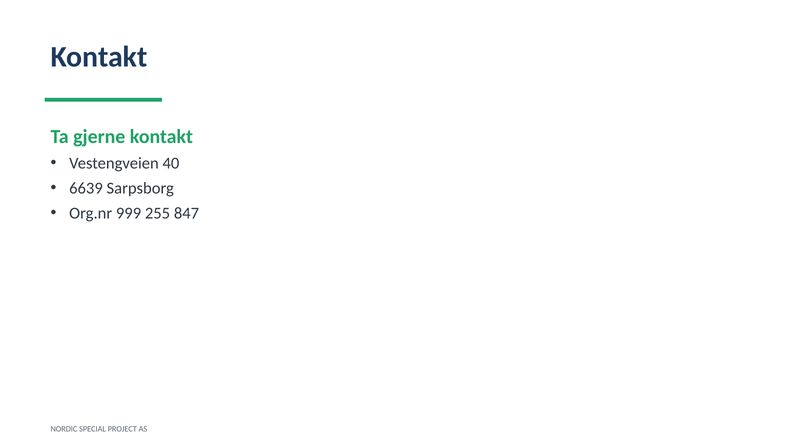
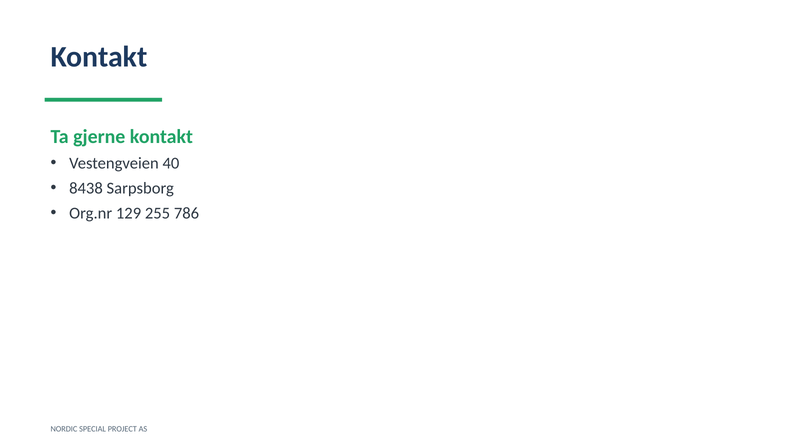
6639: 6639 -> 8438
999: 999 -> 129
847: 847 -> 786
